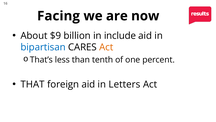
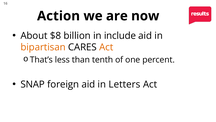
Facing: Facing -> Action
$9: $9 -> $8
bipartisan colour: blue -> orange
THAT: THAT -> SNAP
